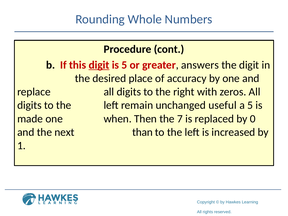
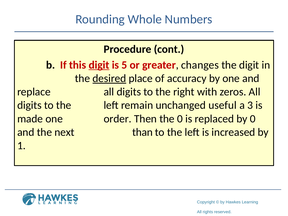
answers: answers -> changes
desired underline: none -> present
a 5: 5 -> 3
when: when -> order
the 7: 7 -> 0
